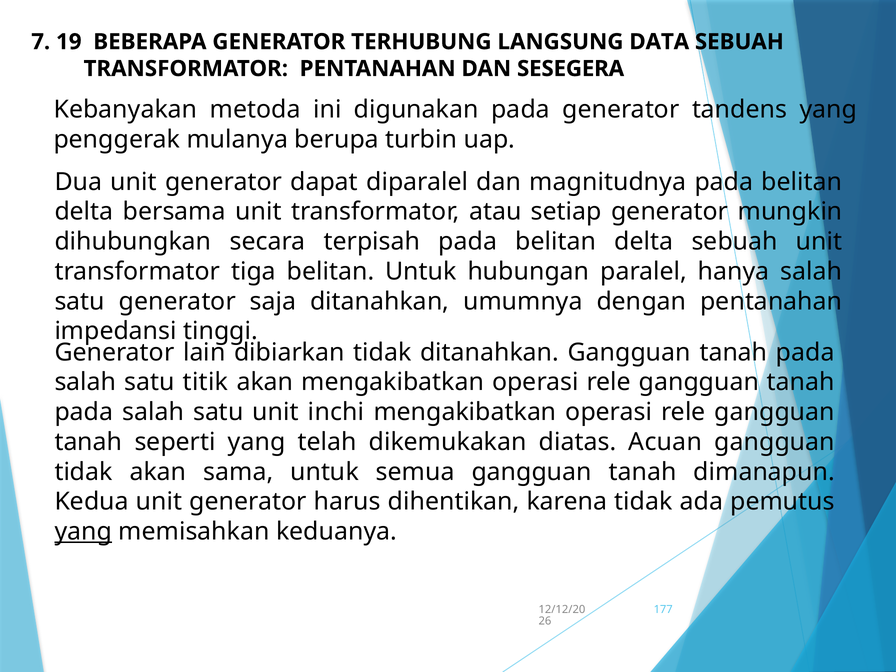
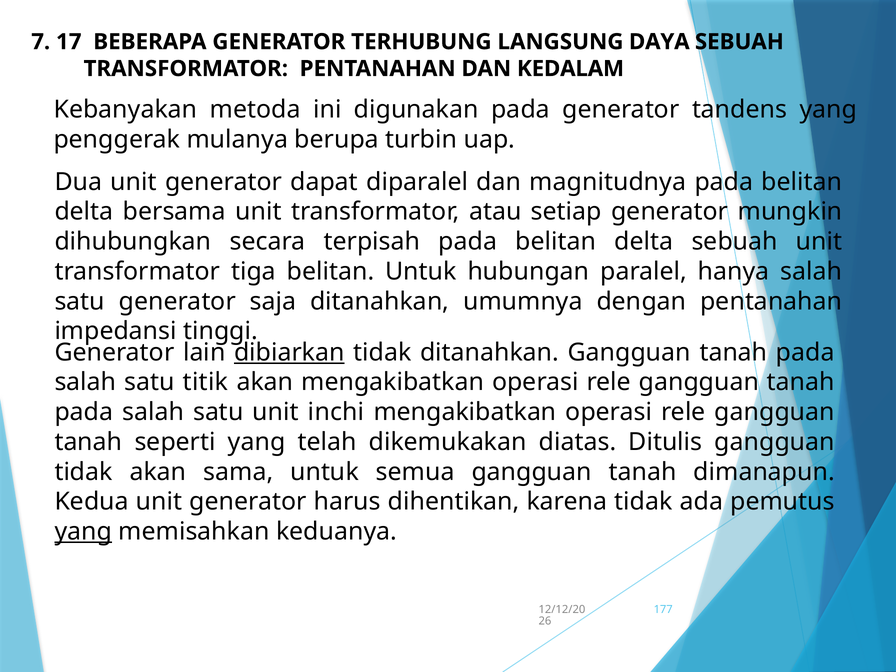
19: 19 -> 17
DATA: DATA -> DAYA
SESEGERA: SESEGERA -> KEDALAM
dibiarkan underline: none -> present
Acuan: Acuan -> Ditulis
